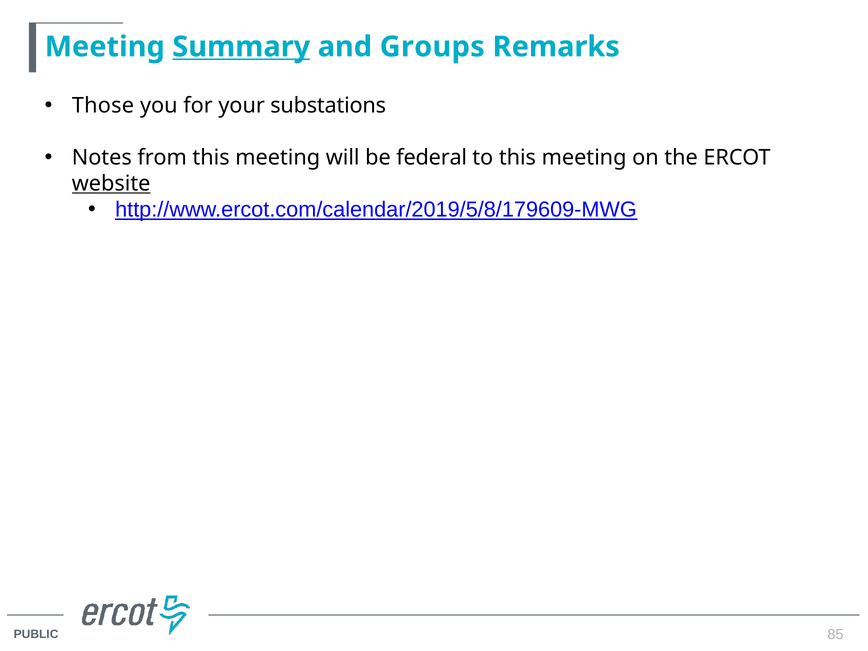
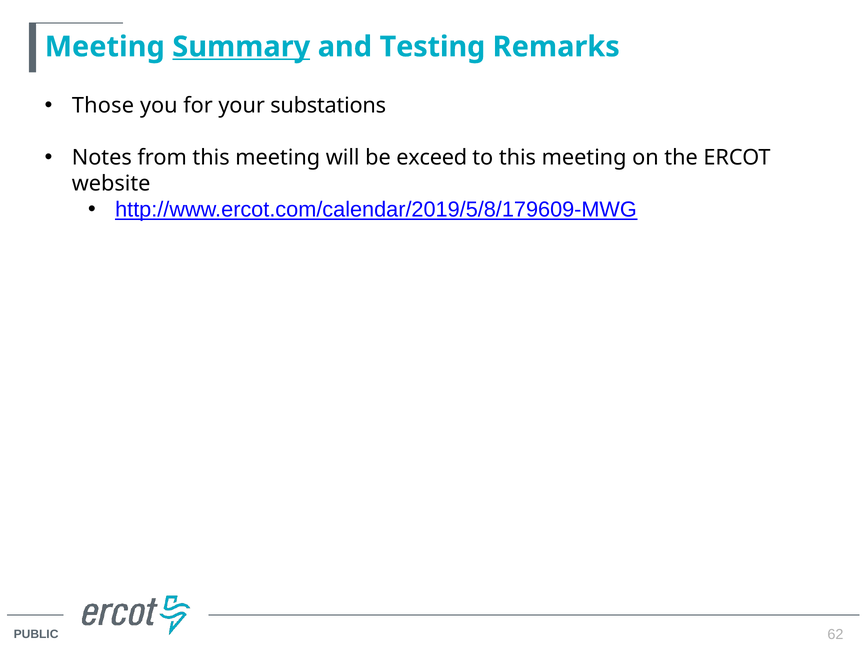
Groups: Groups -> Testing
federal: federal -> exceed
website underline: present -> none
85: 85 -> 62
